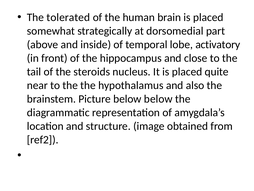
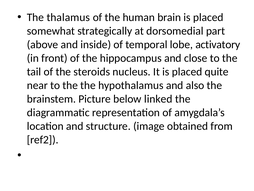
tolerated: tolerated -> thalamus
below below: below -> linked
